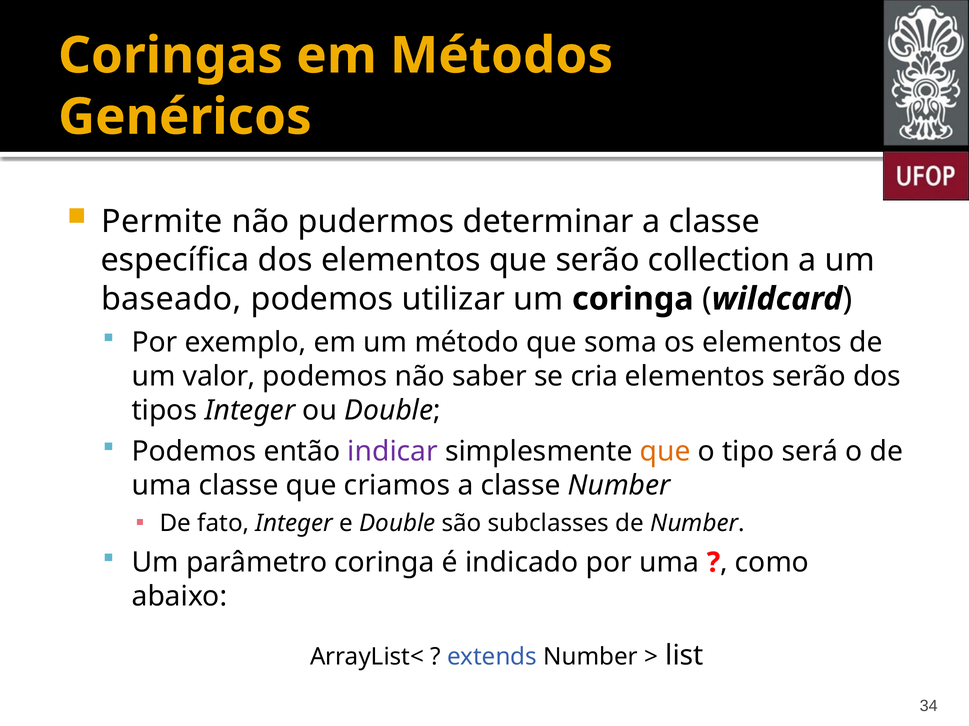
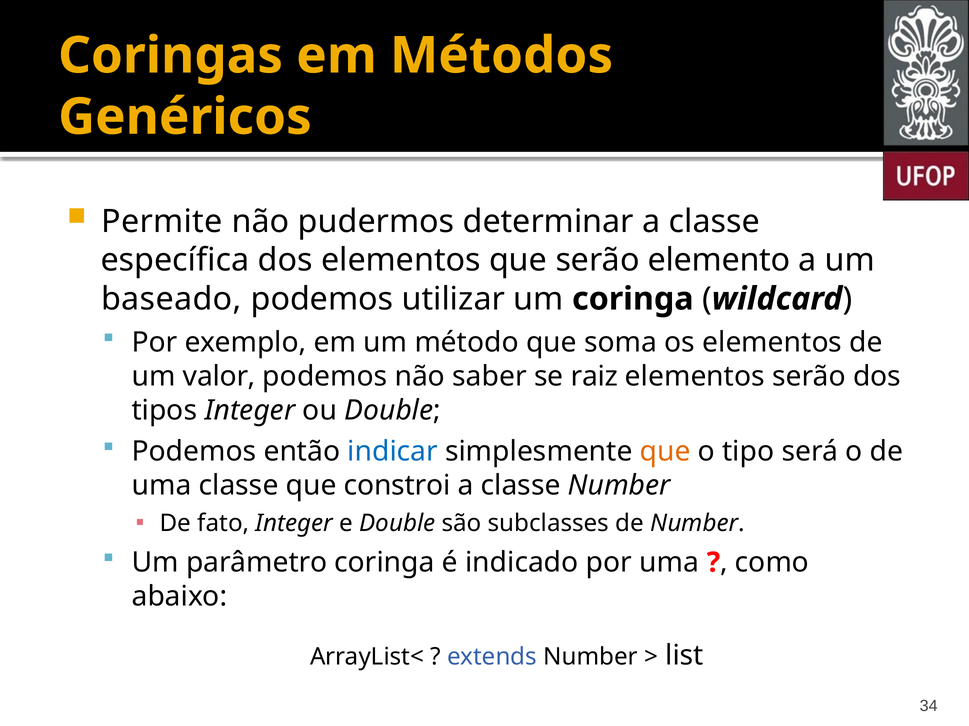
collection: collection -> elemento
cria: cria -> raiz
indicar colour: purple -> blue
criamos: criamos -> constroi
